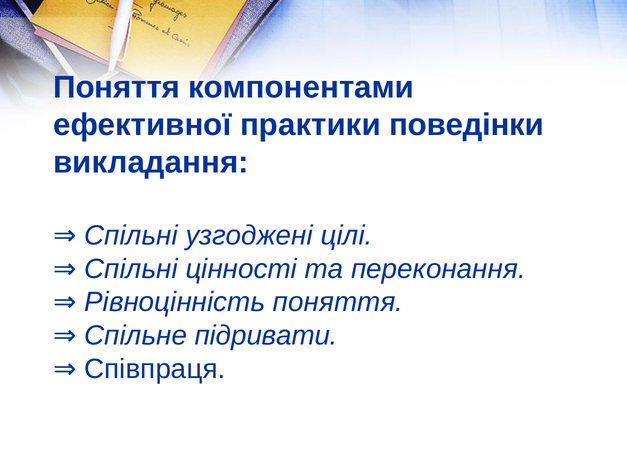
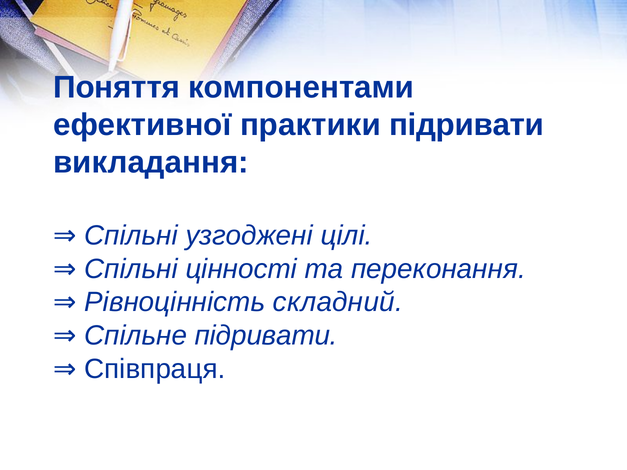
практики поведінки: поведінки -> підривати
Рівноцінність поняття: поняття -> складний
